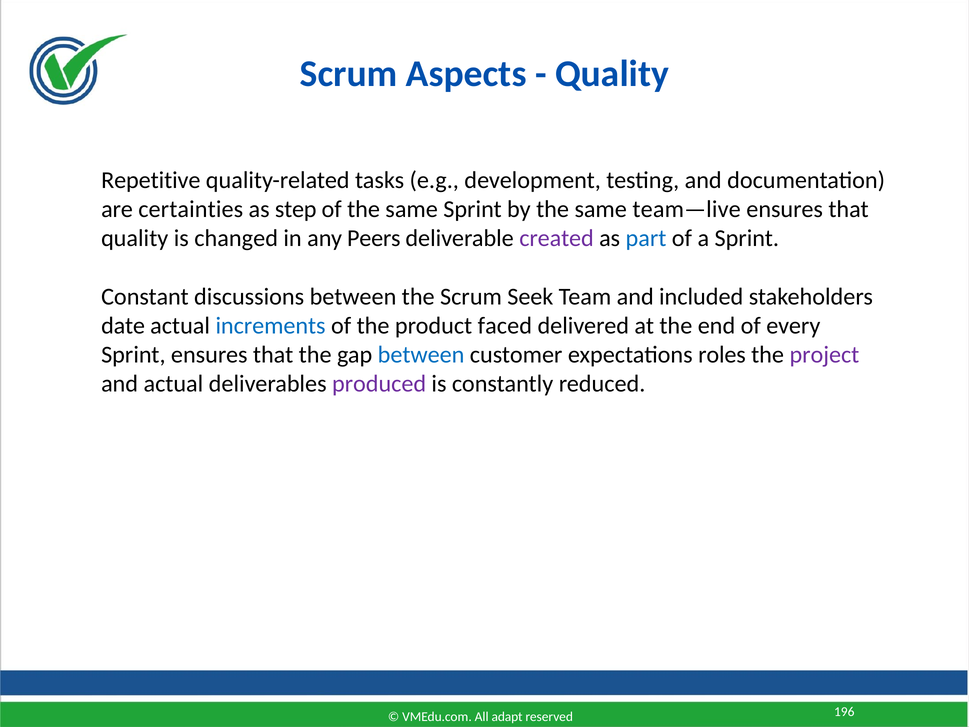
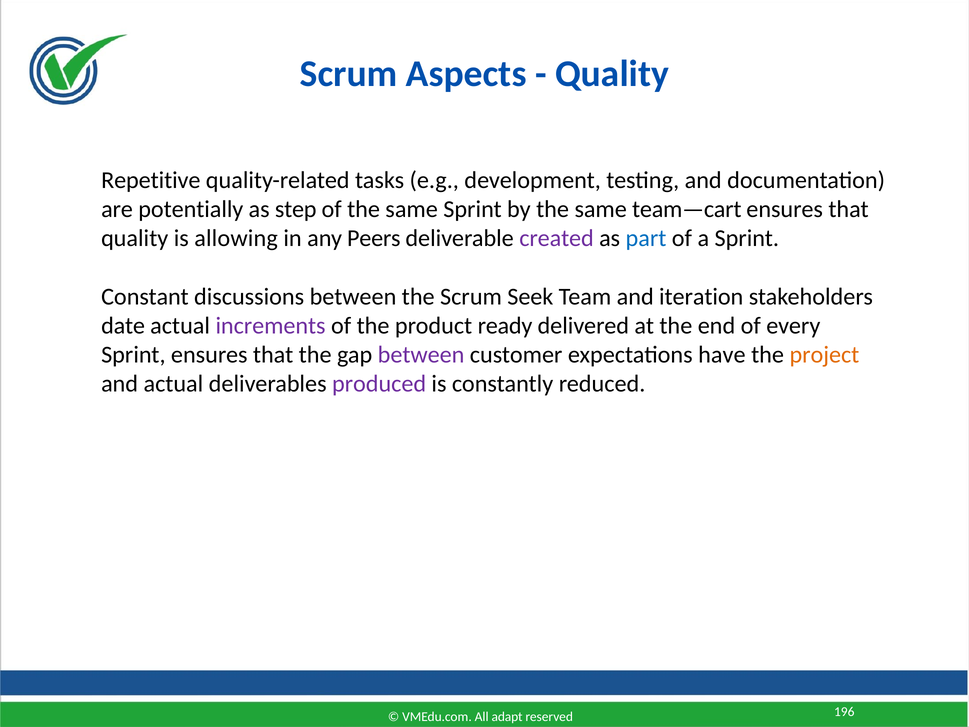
certainties: certainties -> potentially
team—live: team—live -> team—cart
changed: changed -> allowing
included: included -> iteration
increments colour: blue -> purple
faced: faced -> ready
between at (421, 355) colour: blue -> purple
roles: roles -> have
project colour: purple -> orange
